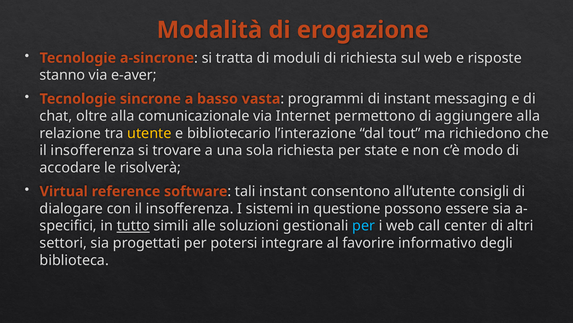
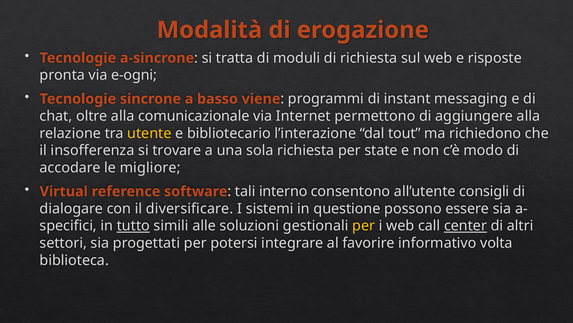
stanno: stanno -> pronta
e-aver: e-aver -> e-ogni
vasta: vasta -> viene
risolverà: risolverà -> migliore
tali instant: instant -> interno
con il insofferenza: insofferenza -> diversificare
per at (364, 225) colour: light blue -> yellow
center underline: none -> present
degli: degli -> volta
